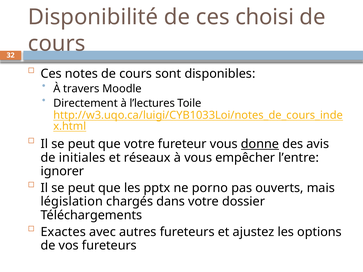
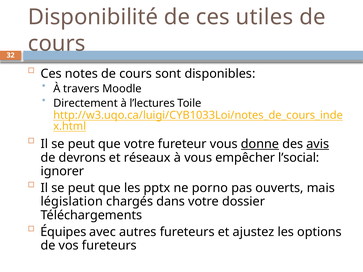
choisi: choisi -> utiles
avis underline: none -> present
initiales: initiales -> devrons
l’entre: l’entre -> l’social
Exactes: Exactes -> Équipes
